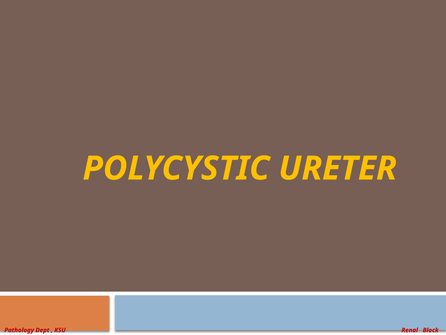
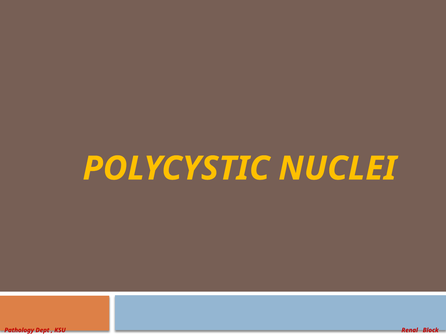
URETER: URETER -> NUCLEI
